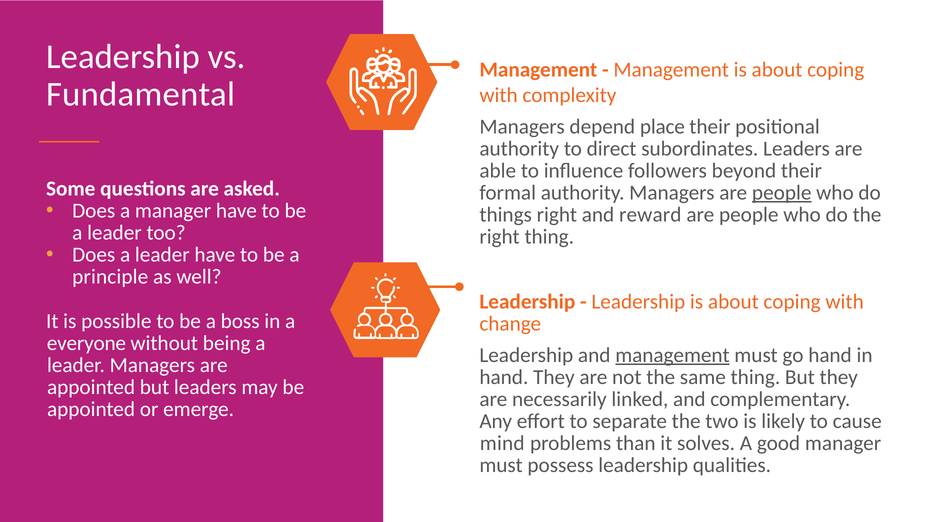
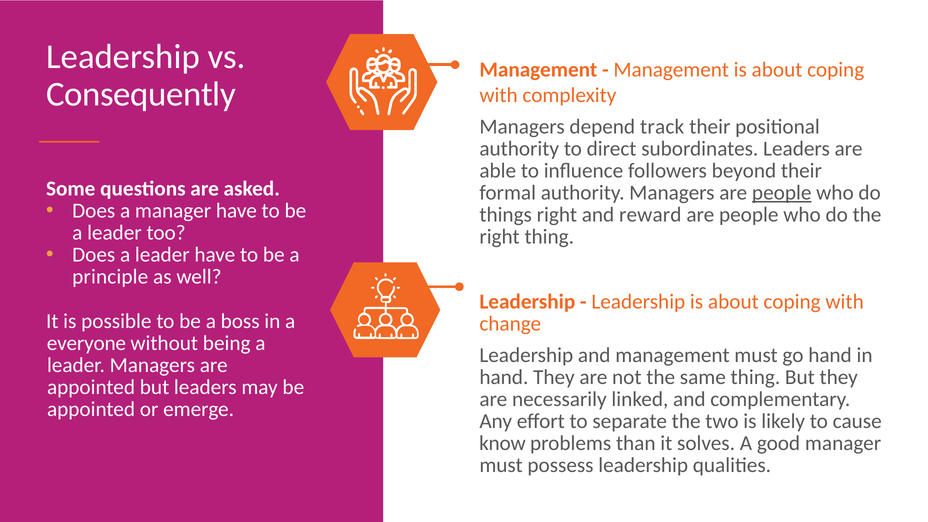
Fundamental: Fundamental -> Consequently
place: place -> track
management at (672, 355) underline: present -> none
mind: mind -> know
